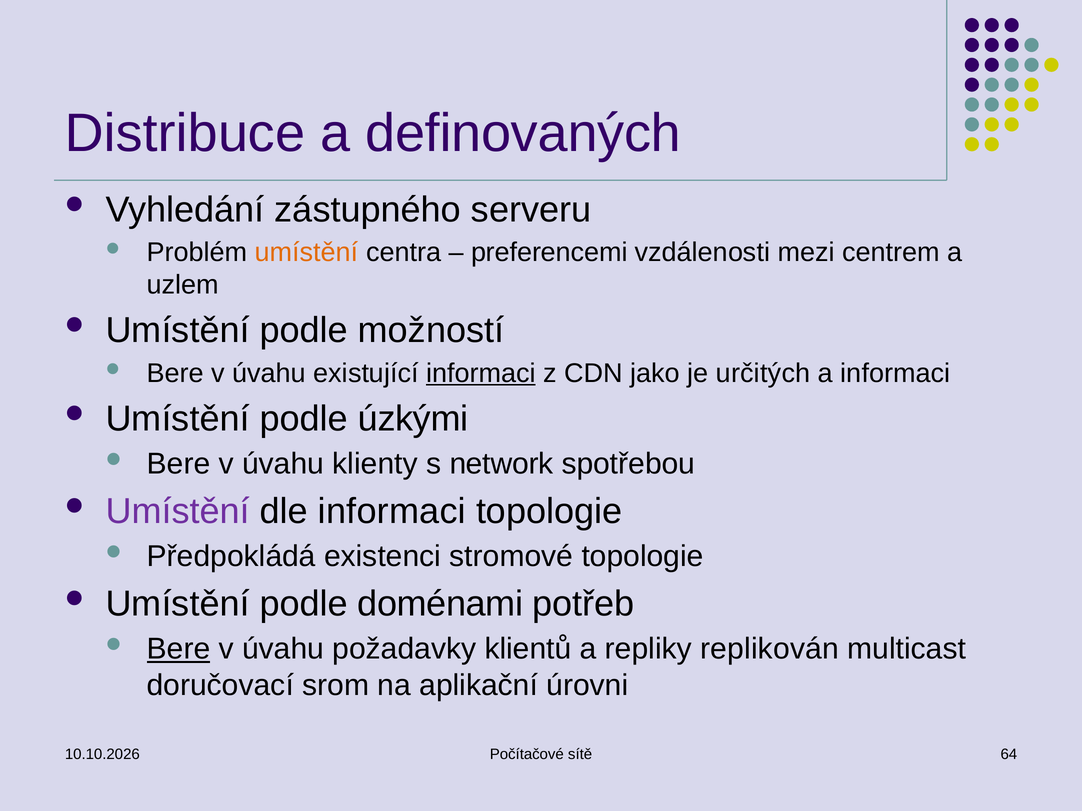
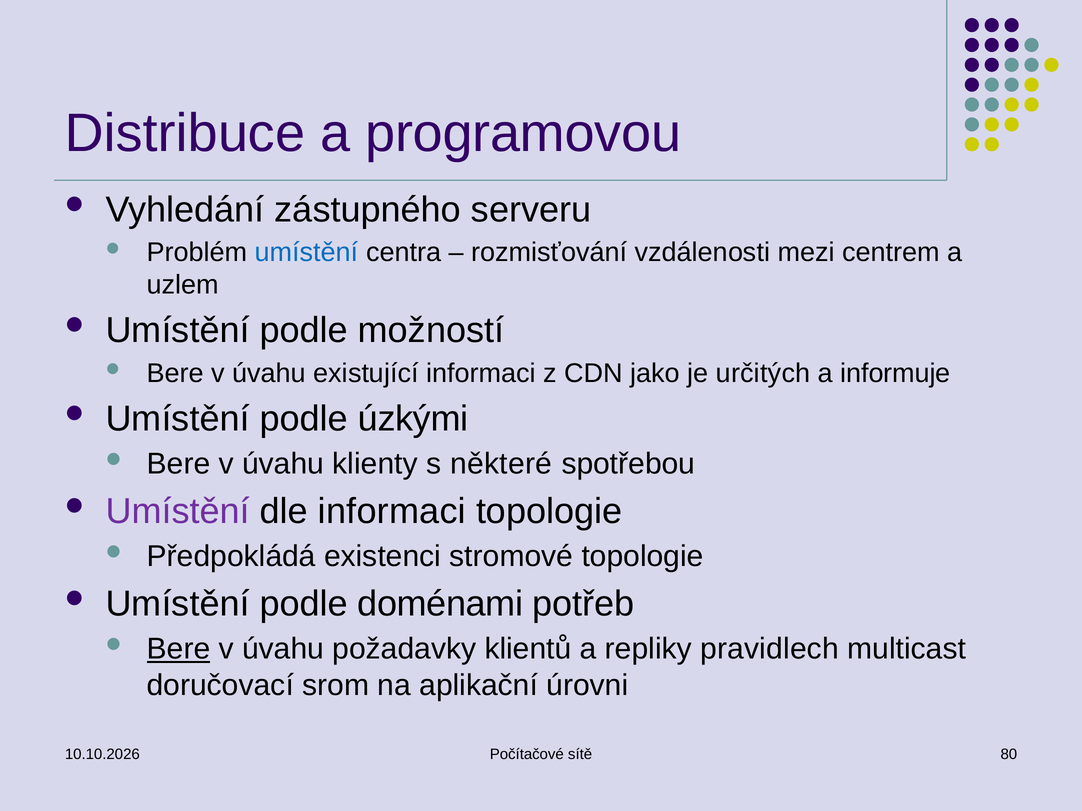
definovaných: definovaných -> programovou
umístění at (307, 253) colour: orange -> blue
preferencemi: preferencemi -> rozmisťování
informaci at (481, 373) underline: present -> none
a informaci: informaci -> informuje
network: network -> některé
replikován: replikován -> pravidlech
64: 64 -> 80
